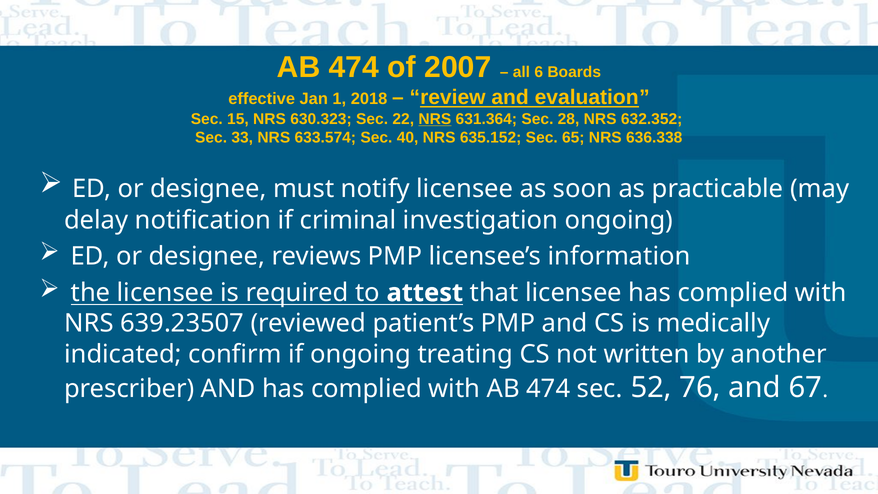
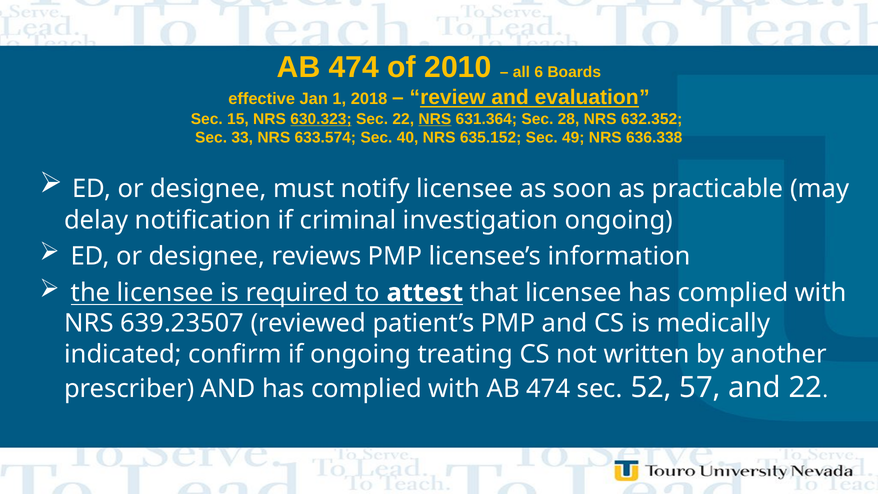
2007: 2007 -> 2010
630.323 underline: none -> present
65: 65 -> 49
76: 76 -> 57
and 67: 67 -> 22
